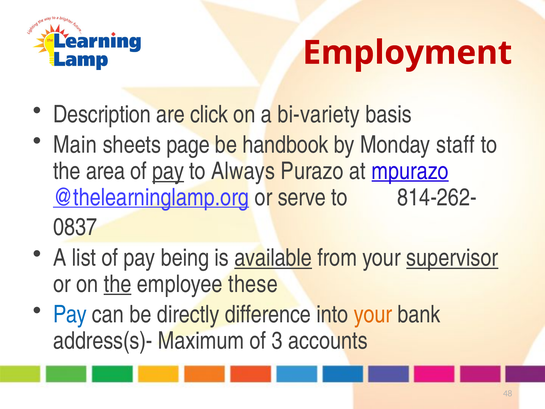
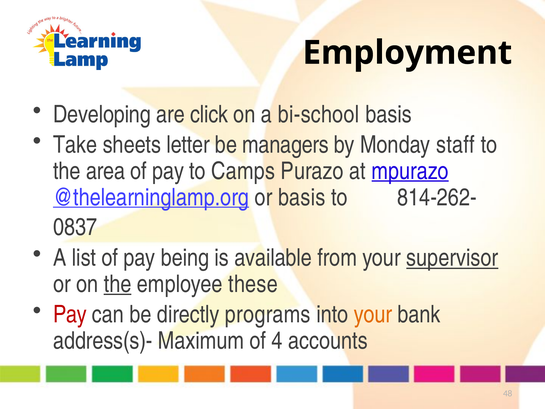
Employment colour: red -> black
Description: Description -> Developing
bi-variety: bi-variety -> bi-school
Main: Main -> Take
page: page -> letter
handbook: handbook -> managers
pay at (168, 171) underline: present -> none
Always: Always -> Camps
or serve: serve -> basis
available underline: present -> none
Pay at (70, 314) colour: blue -> red
difference: difference -> programs
3: 3 -> 4
